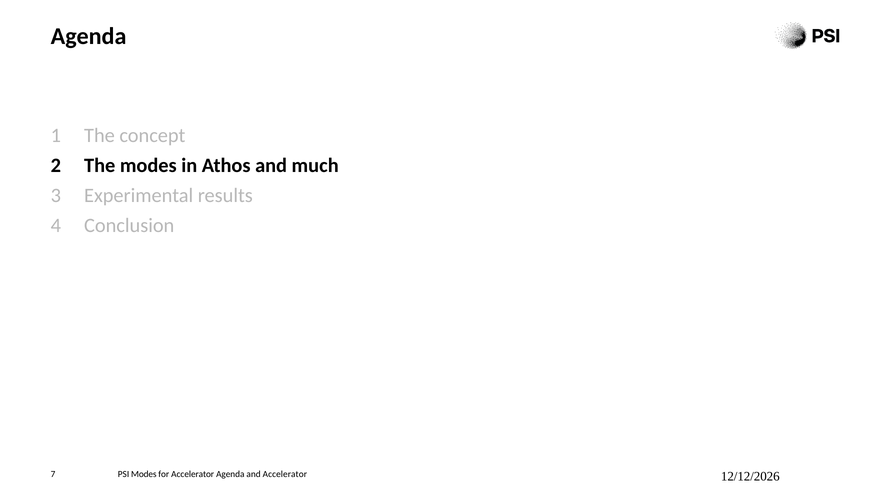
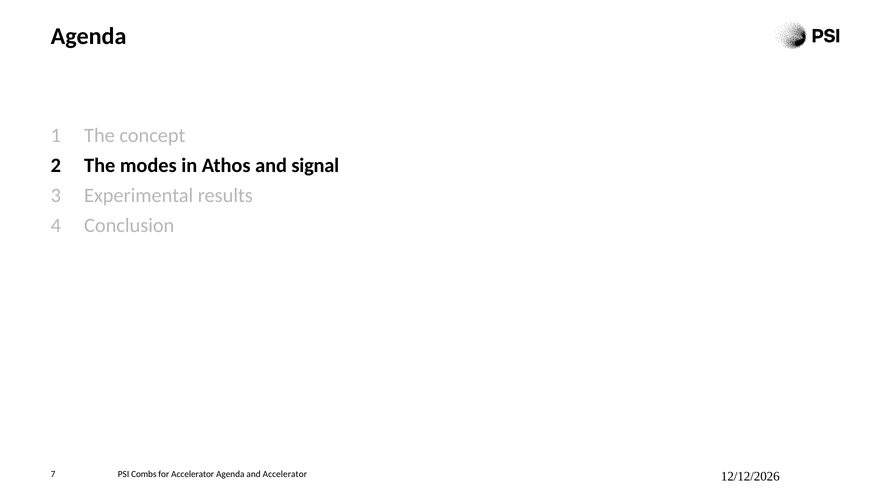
much: much -> signal
PSI Modes: Modes -> Combs
